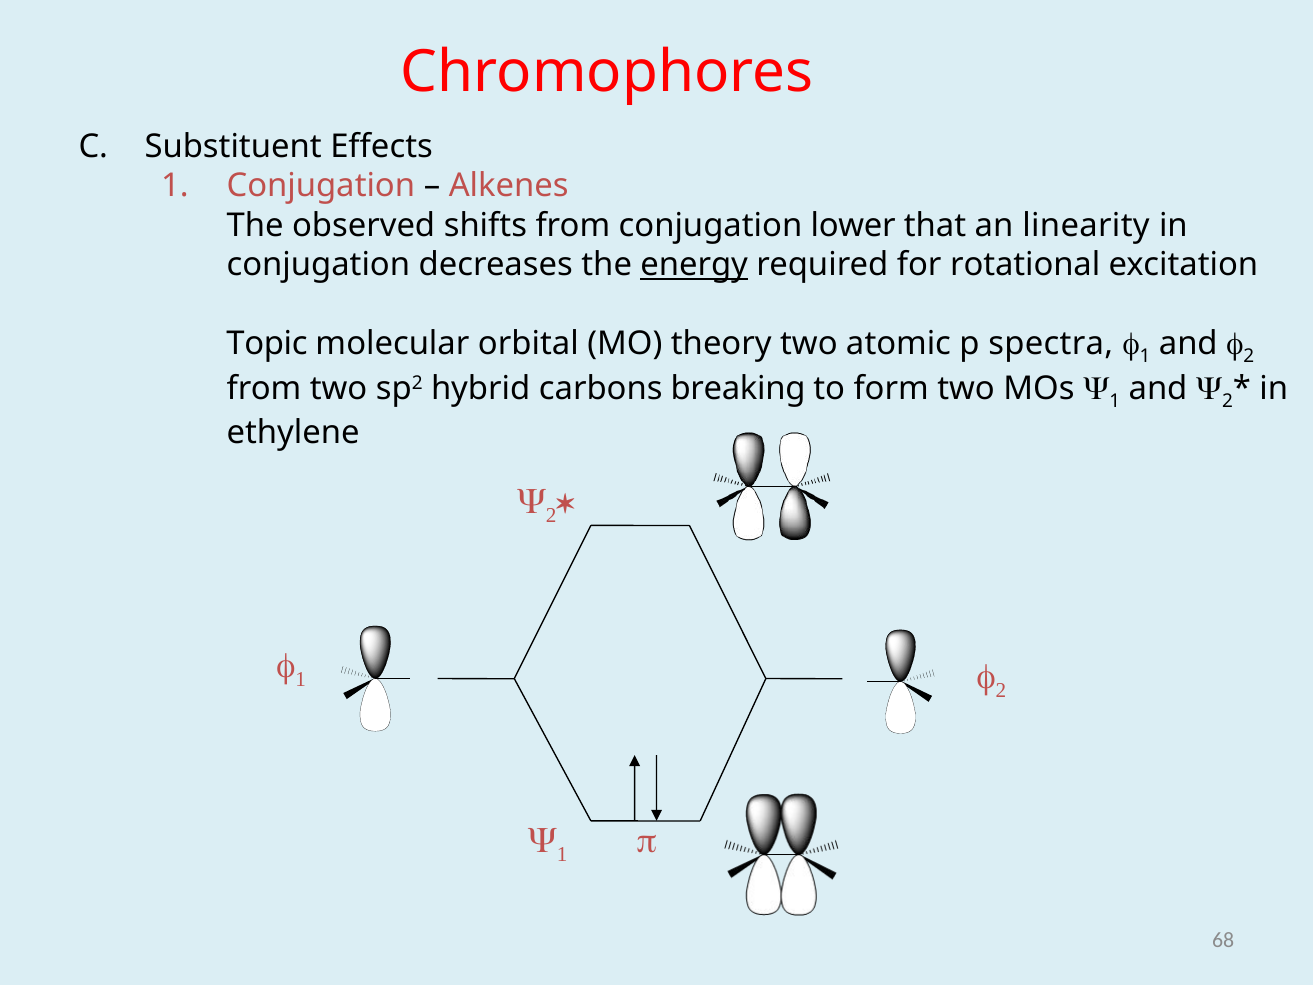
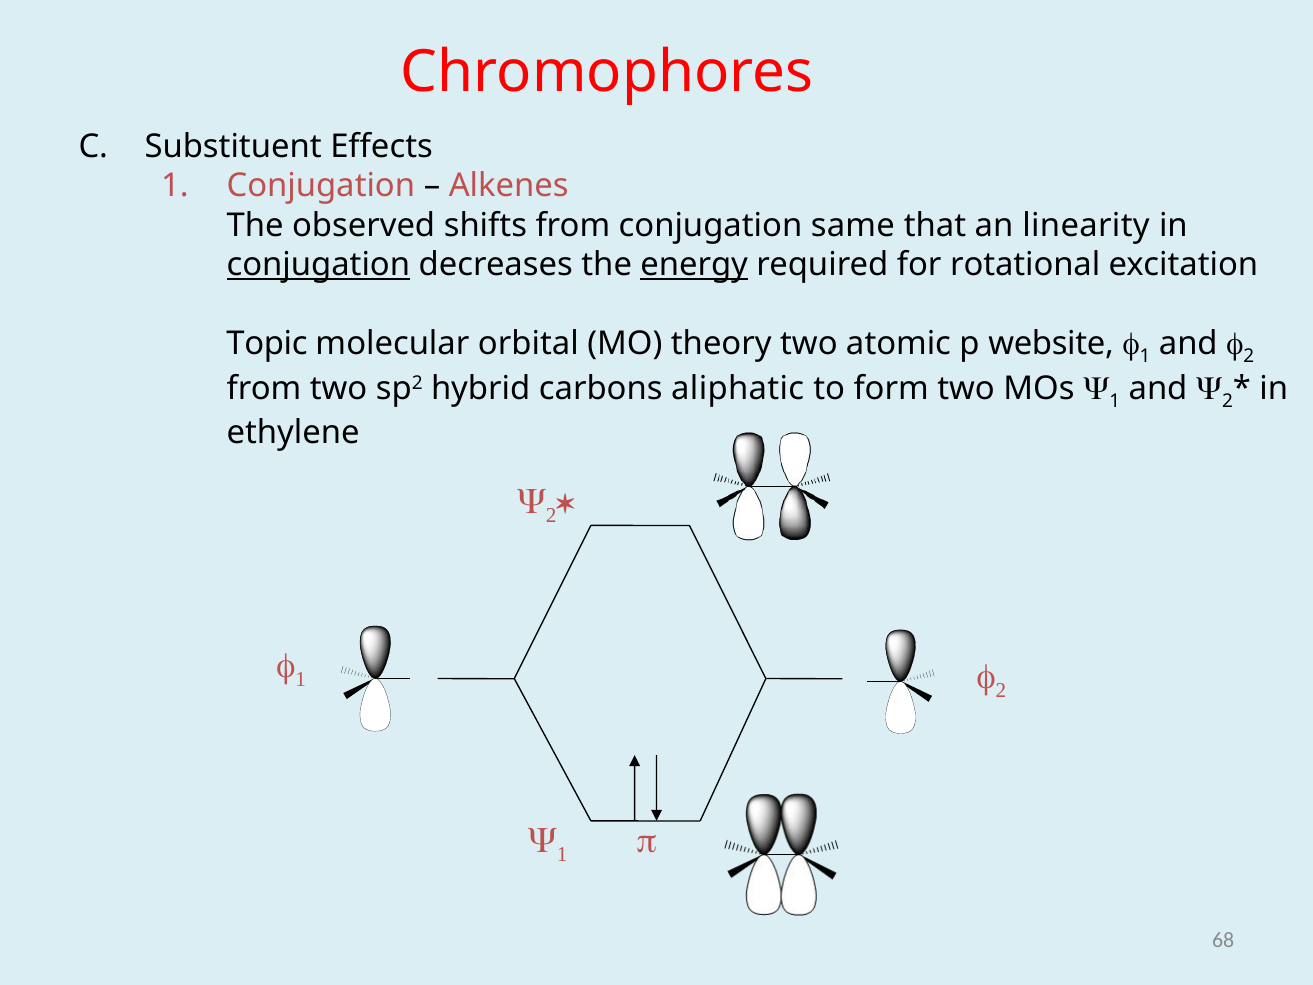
lower: lower -> same
conjugation at (318, 265) underline: none -> present
spectra: spectra -> website
breaking: breaking -> aliphatic
